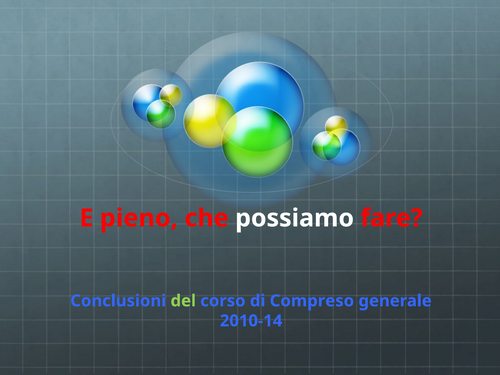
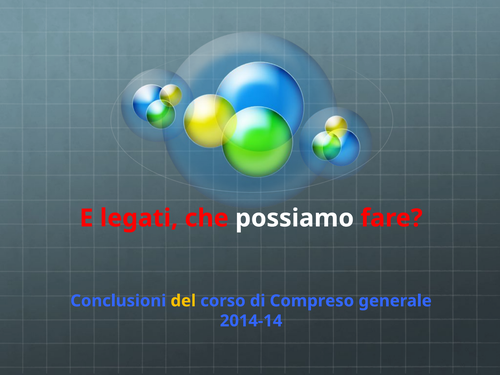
pieno: pieno -> legati
del colour: light green -> yellow
2010-14: 2010-14 -> 2014-14
